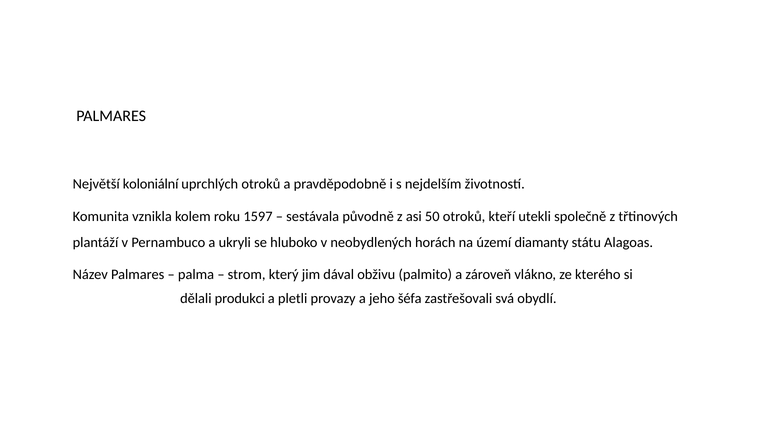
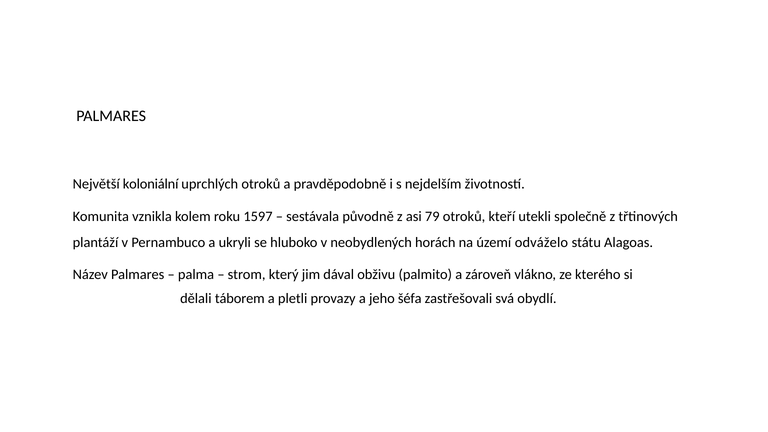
50: 50 -> 79
diamanty: diamanty -> odváželo
produkci: produkci -> táborem
